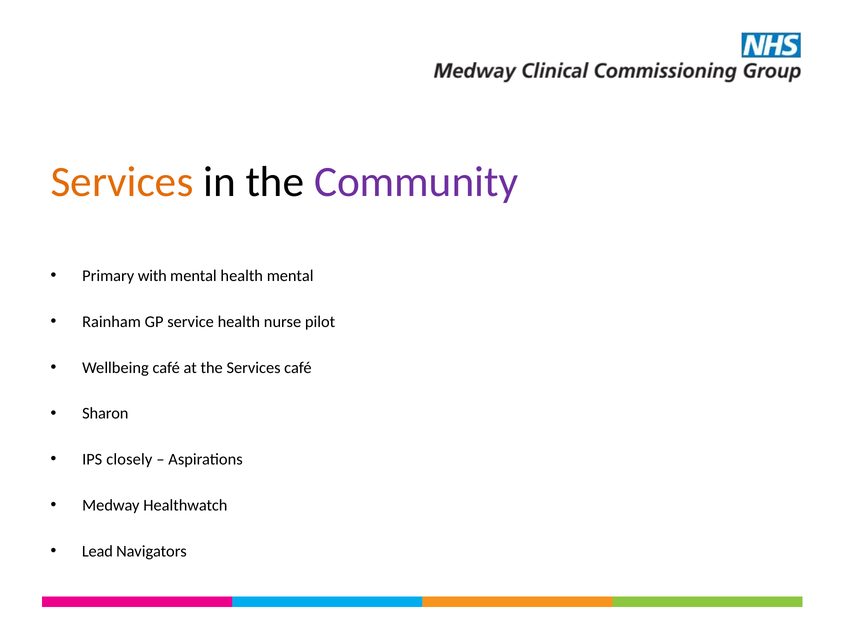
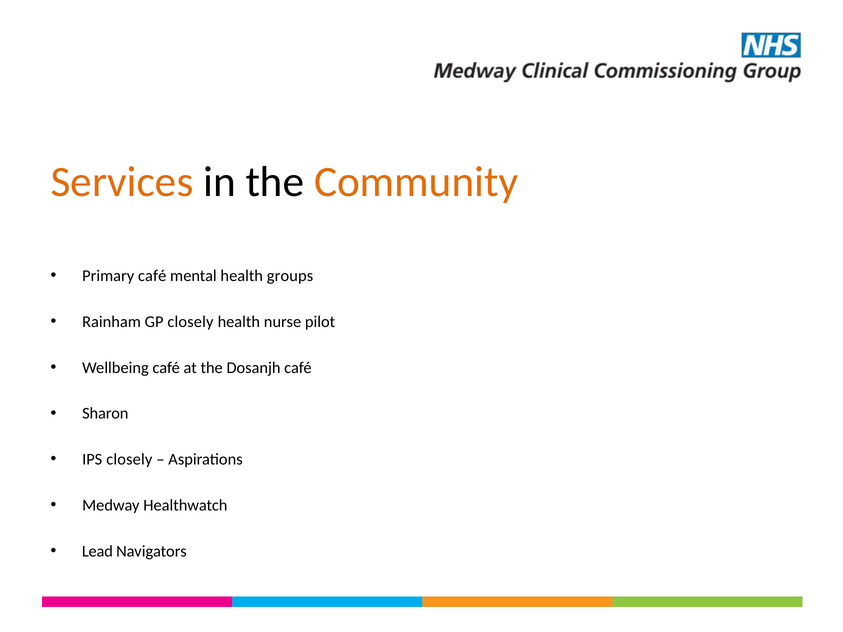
Community colour: purple -> orange
Primary with: with -> café
health mental: mental -> groups
GP service: service -> closely
the Services: Services -> Dosanjh
